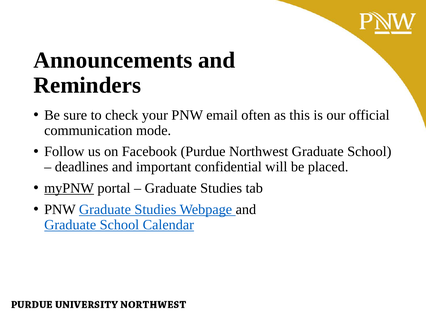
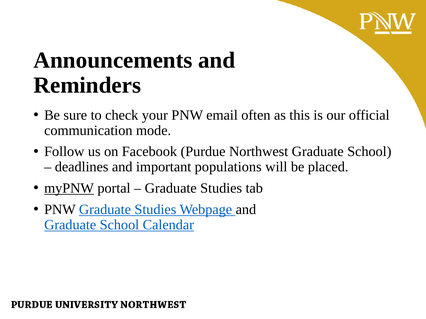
confidential: confidential -> populations
